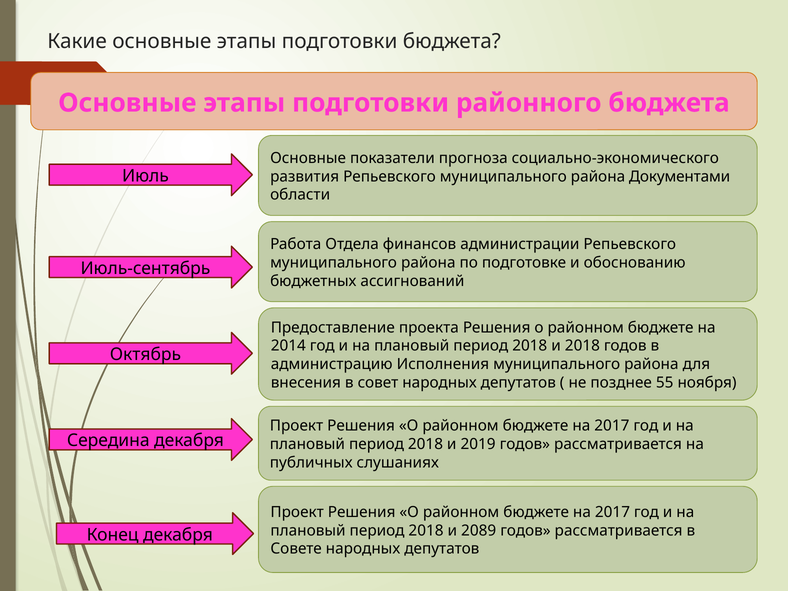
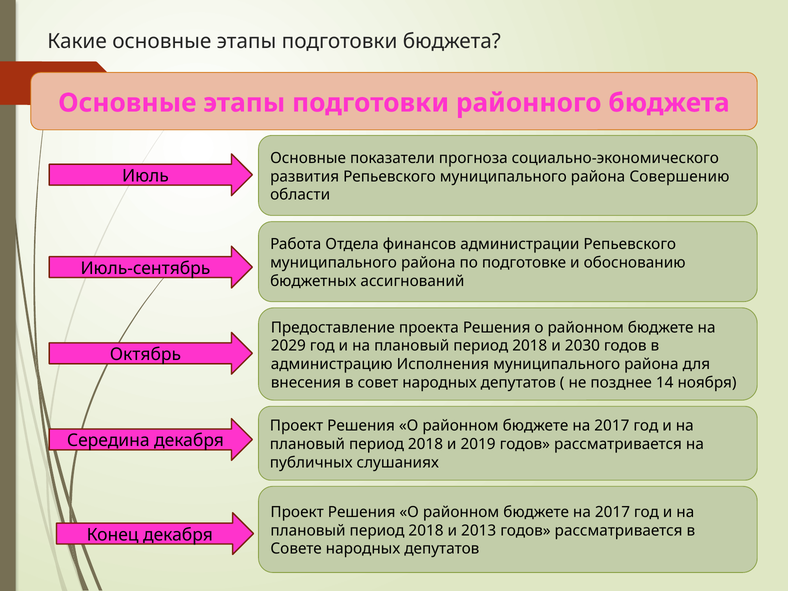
Документами: Документами -> Совершению
2014: 2014 -> 2029
и 2018: 2018 -> 2030
55: 55 -> 14
2089: 2089 -> 2013
